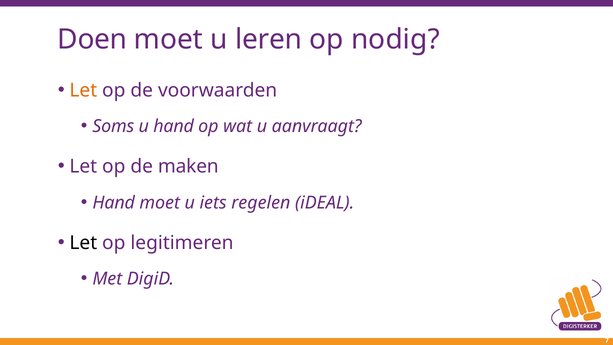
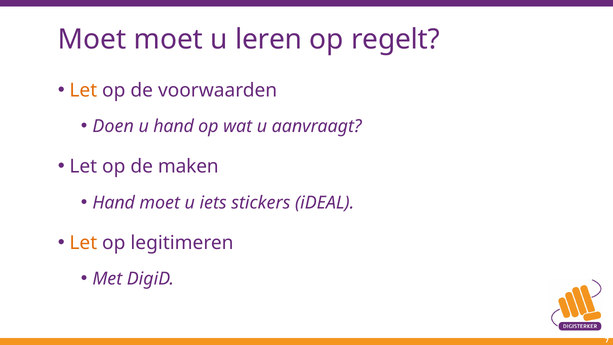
Doen at (92, 39): Doen -> Moet
nodig: nodig -> regelt
Soms: Soms -> Doen
regelen: regelen -> stickers
Let at (83, 243) colour: black -> orange
